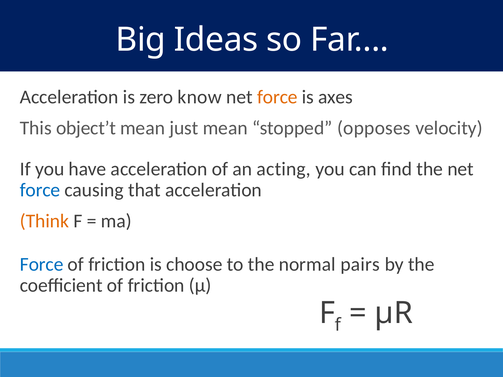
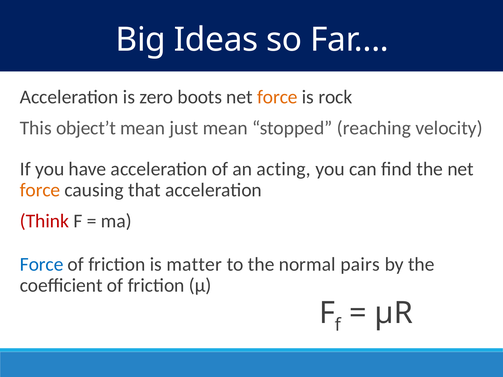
know: know -> boots
axes: axes -> rock
opposes: opposes -> reaching
force at (40, 190) colour: blue -> orange
Think colour: orange -> red
choose: choose -> matter
